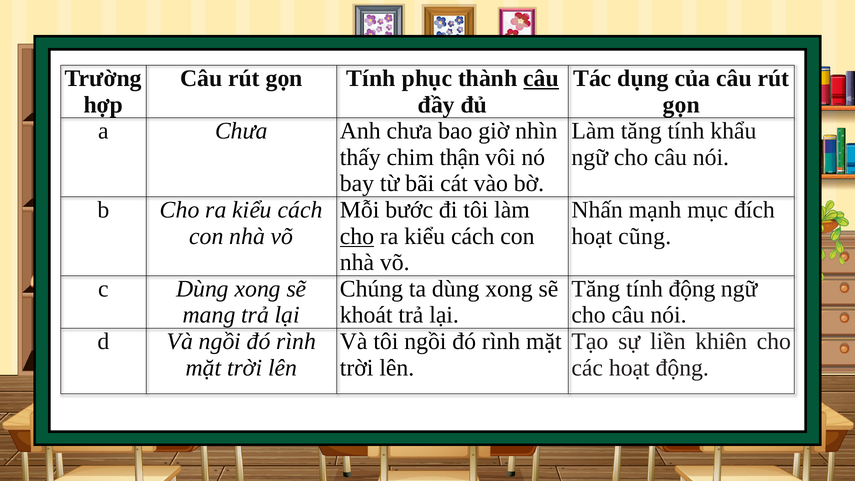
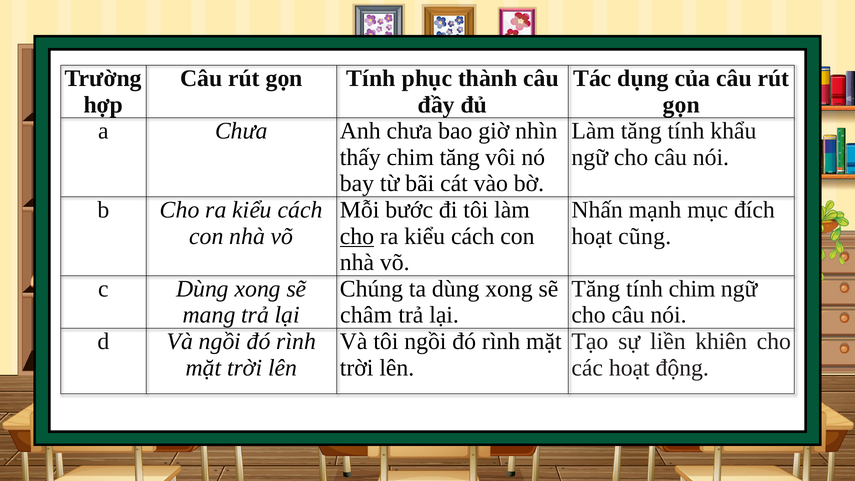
câu at (541, 78) underline: present -> none
chim thận: thận -> tăng
tính động: động -> chim
khoát: khoát -> châm
